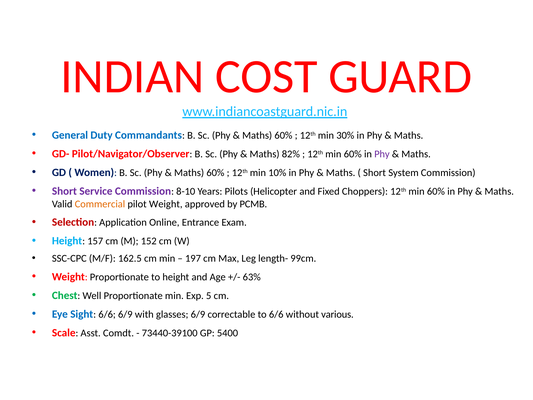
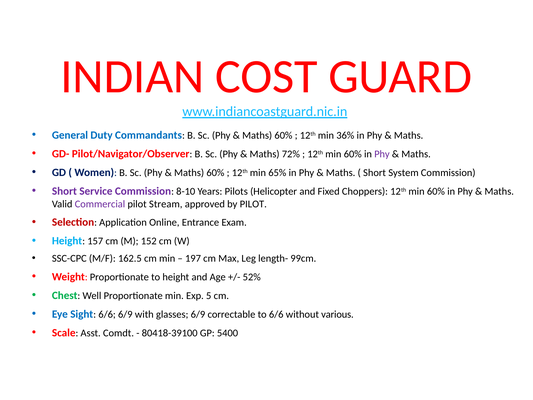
30%: 30% -> 36%
82%: 82% -> 72%
10%: 10% -> 65%
Commercial colour: orange -> purple
pilot Weight: Weight -> Stream
by PCMB: PCMB -> PILOT
63%: 63% -> 52%
73440-39100: 73440-39100 -> 80418-39100
